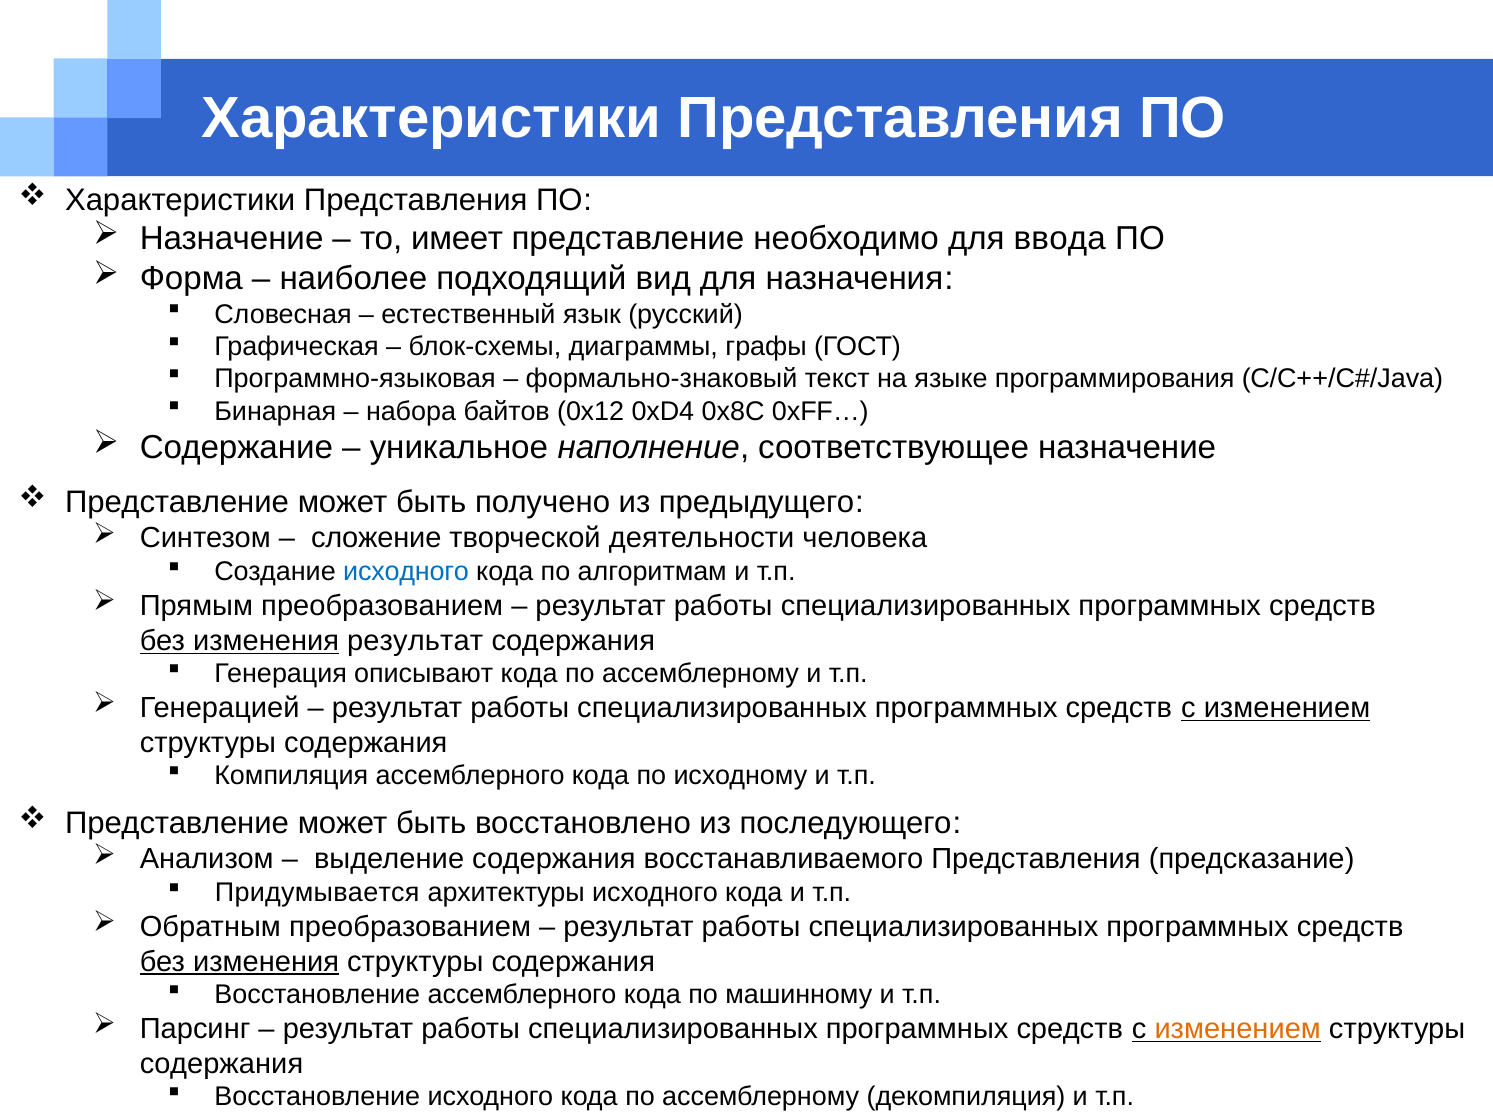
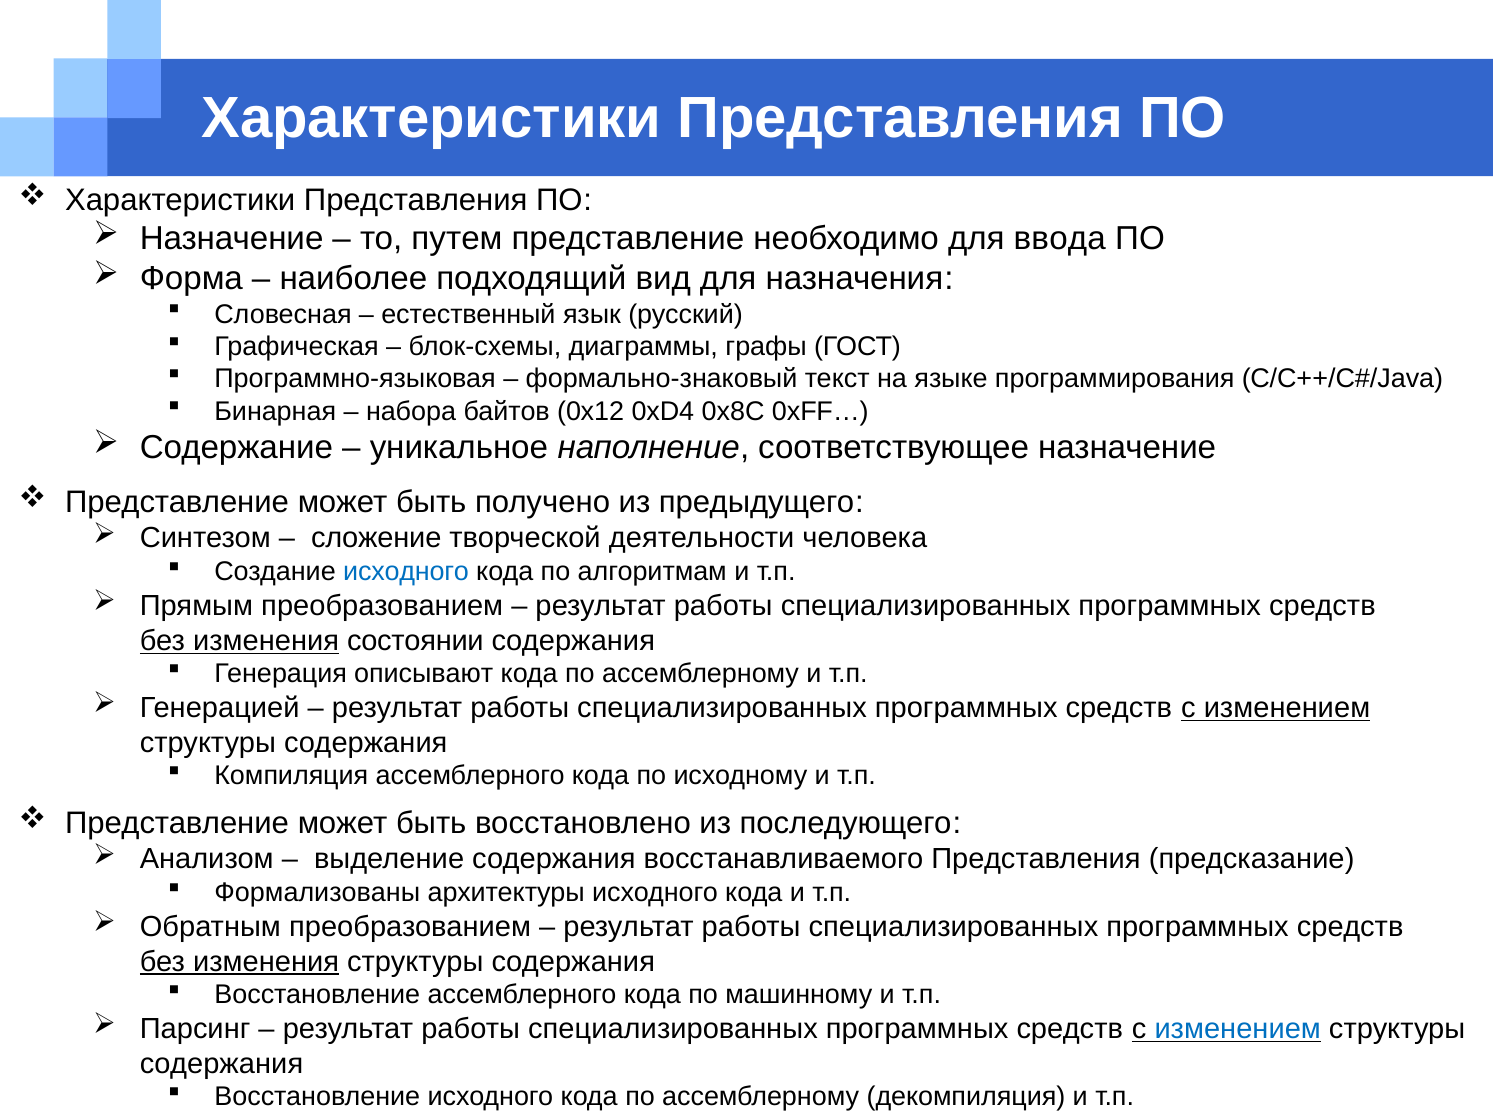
имеет: имеет -> путем
изменения результат: результат -> состоянии
Придумывается: Придумывается -> Формализованы
изменением at (1238, 1028) colour: orange -> blue
